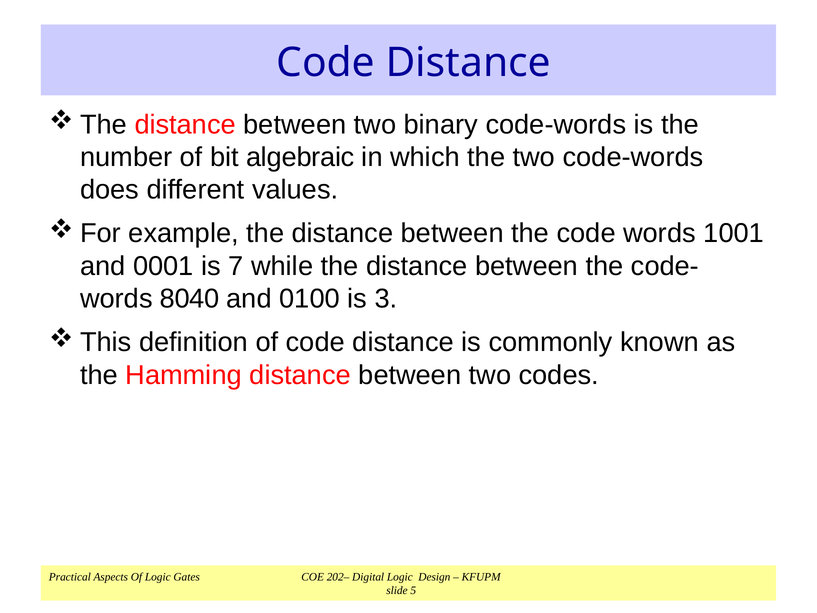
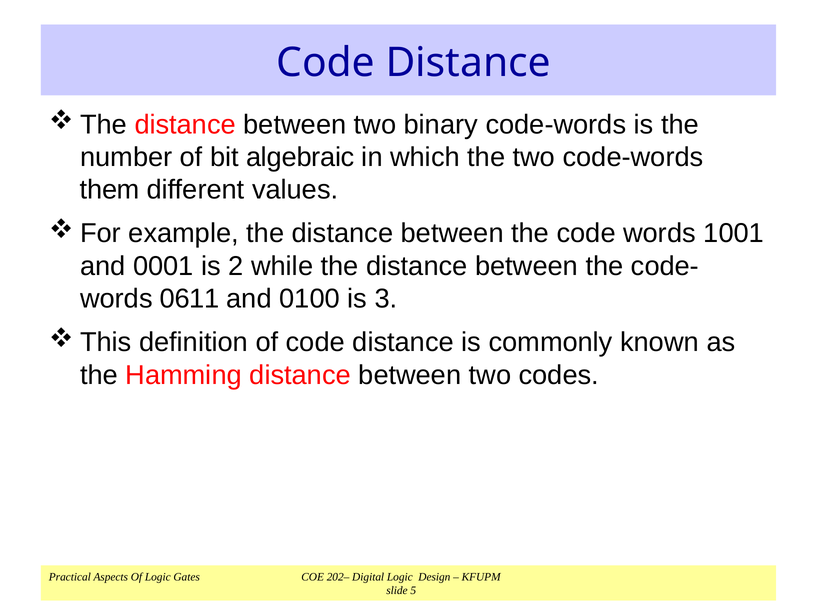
does: does -> them
7: 7 -> 2
8040: 8040 -> 0611
